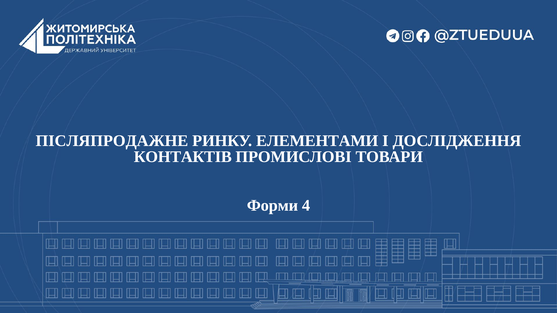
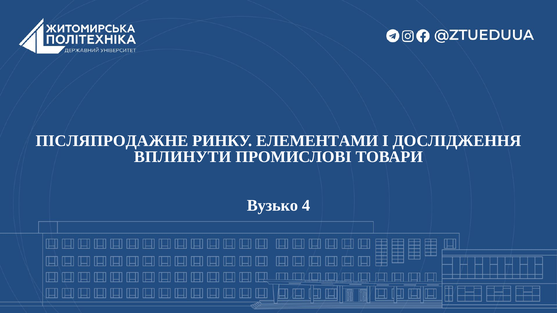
КОНТАКТІВ: КОНТАКТІВ -> ВПЛИНУТИ
Форми: Форми -> Вузько
